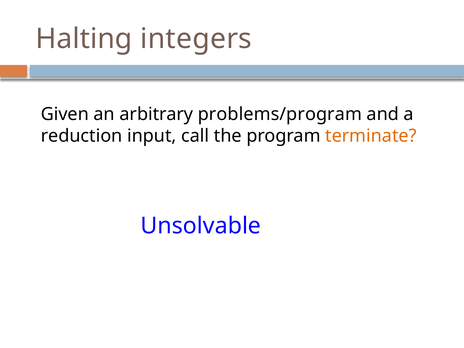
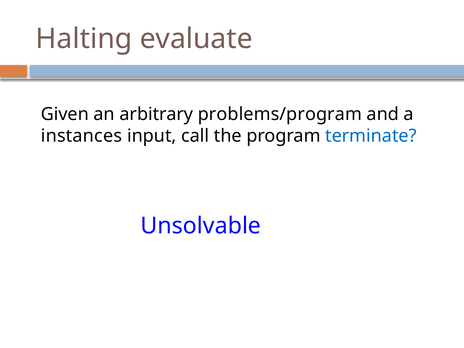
integers: integers -> evaluate
reduction: reduction -> instances
terminate colour: orange -> blue
